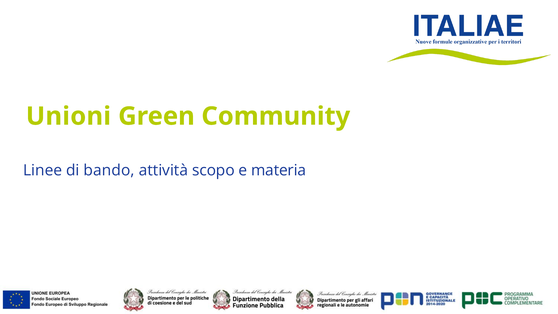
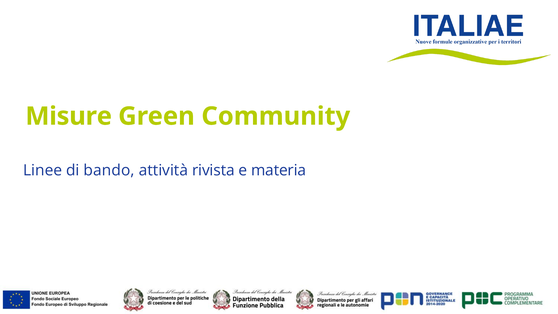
Unioni: Unioni -> Misure
scopo: scopo -> rivista
